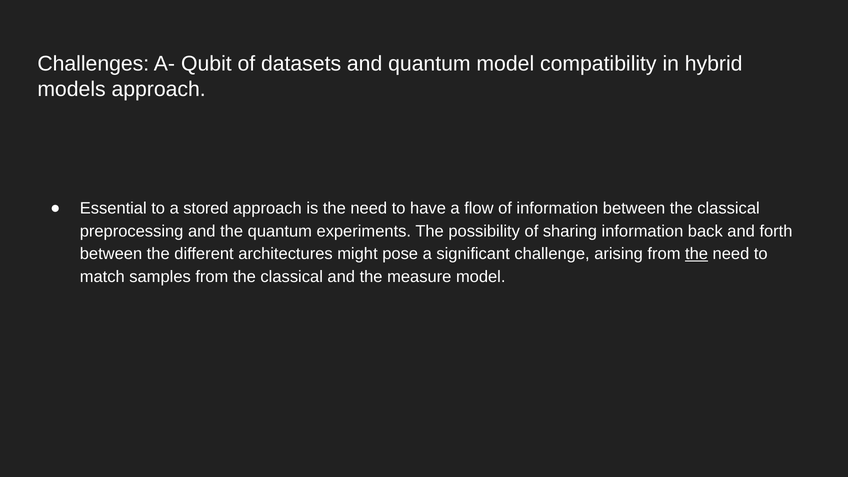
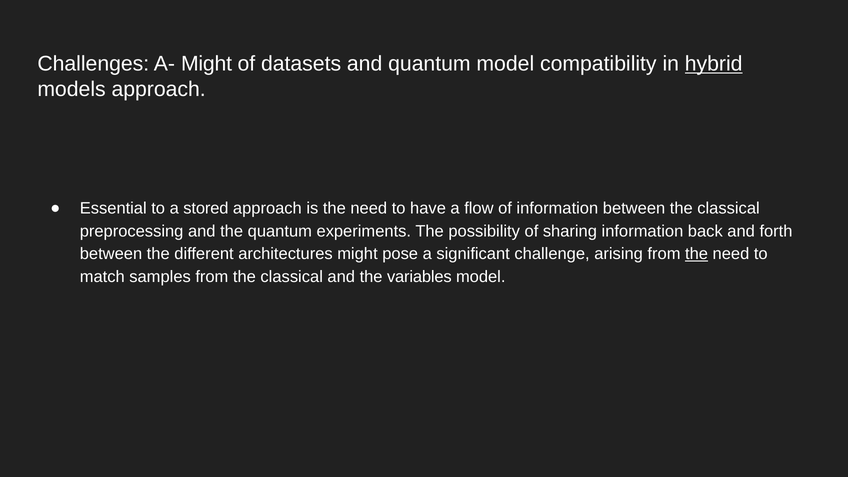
A- Qubit: Qubit -> Might
hybrid underline: none -> present
measure: measure -> variables
